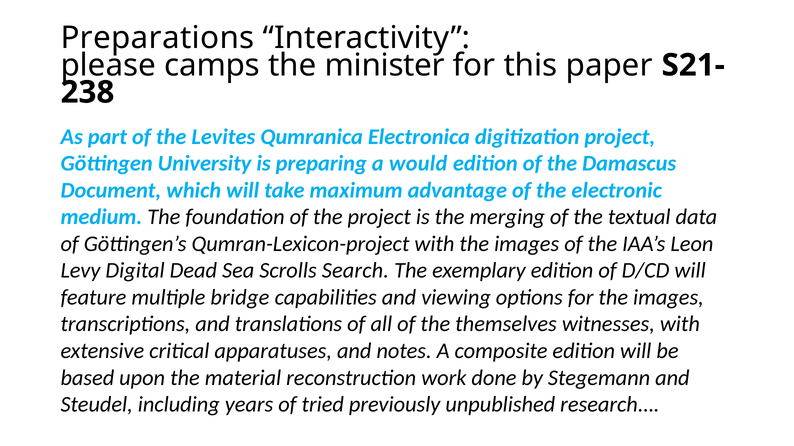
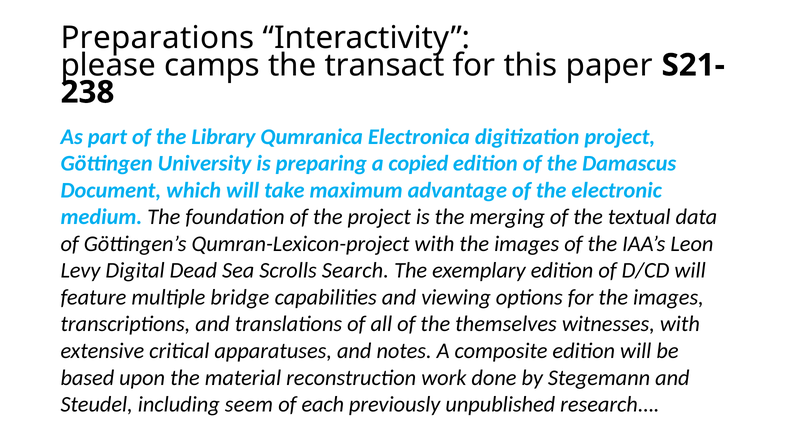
minister: minister -> transact
Levites: Levites -> Library
would: would -> copied
years: years -> seem
tried: tried -> each
